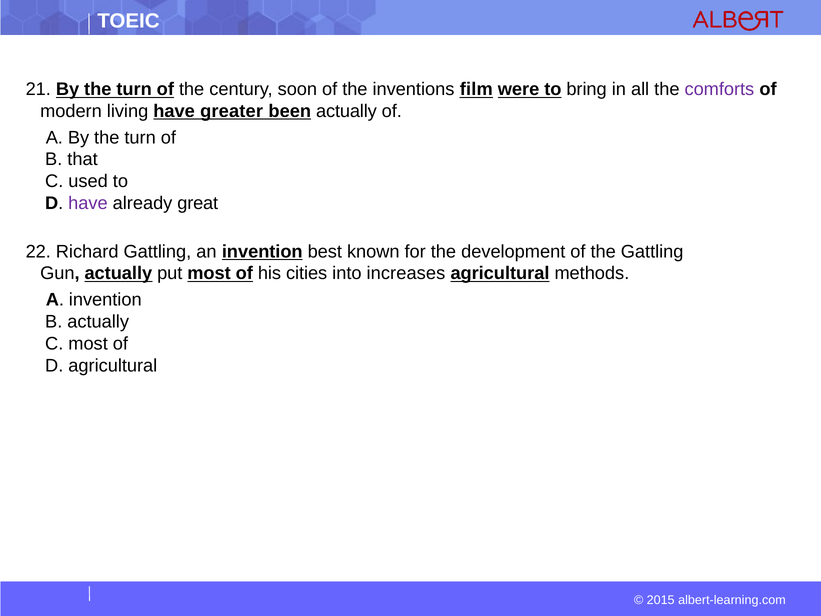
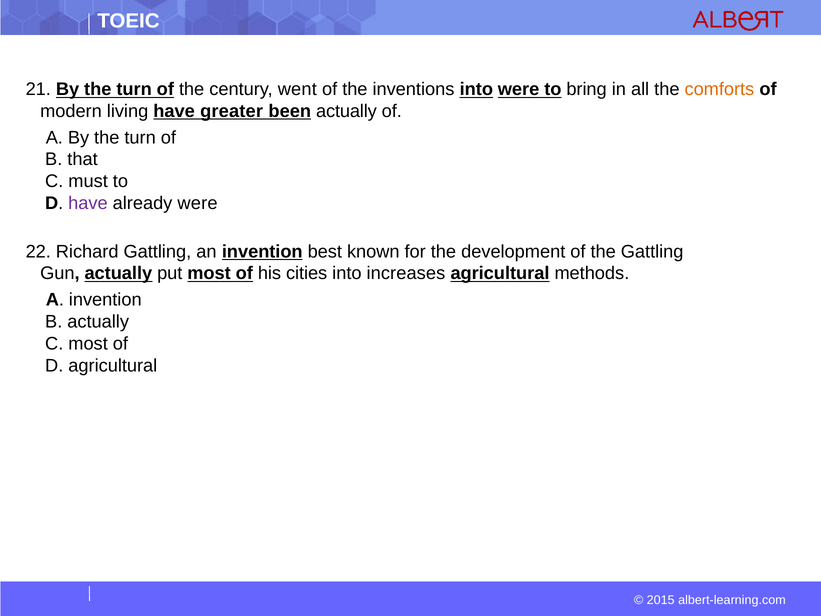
soon: soon -> went
inventions film: film -> into
comforts colour: purple -> orange
used: used -> must
already great: great -> were
